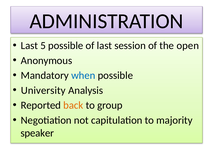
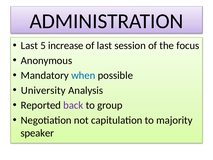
5 possible: possible -> increase
open: open -> focus
back colour: orange -> purple
